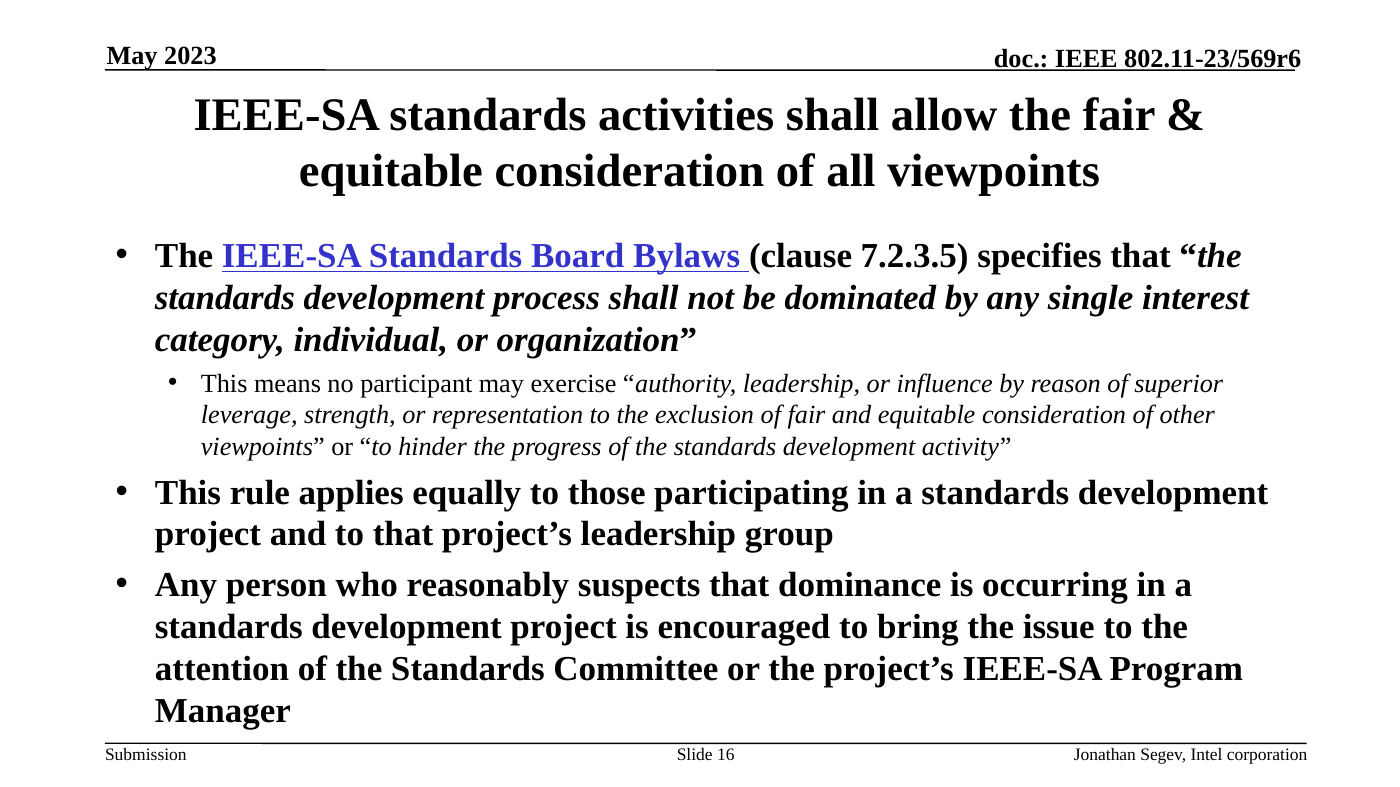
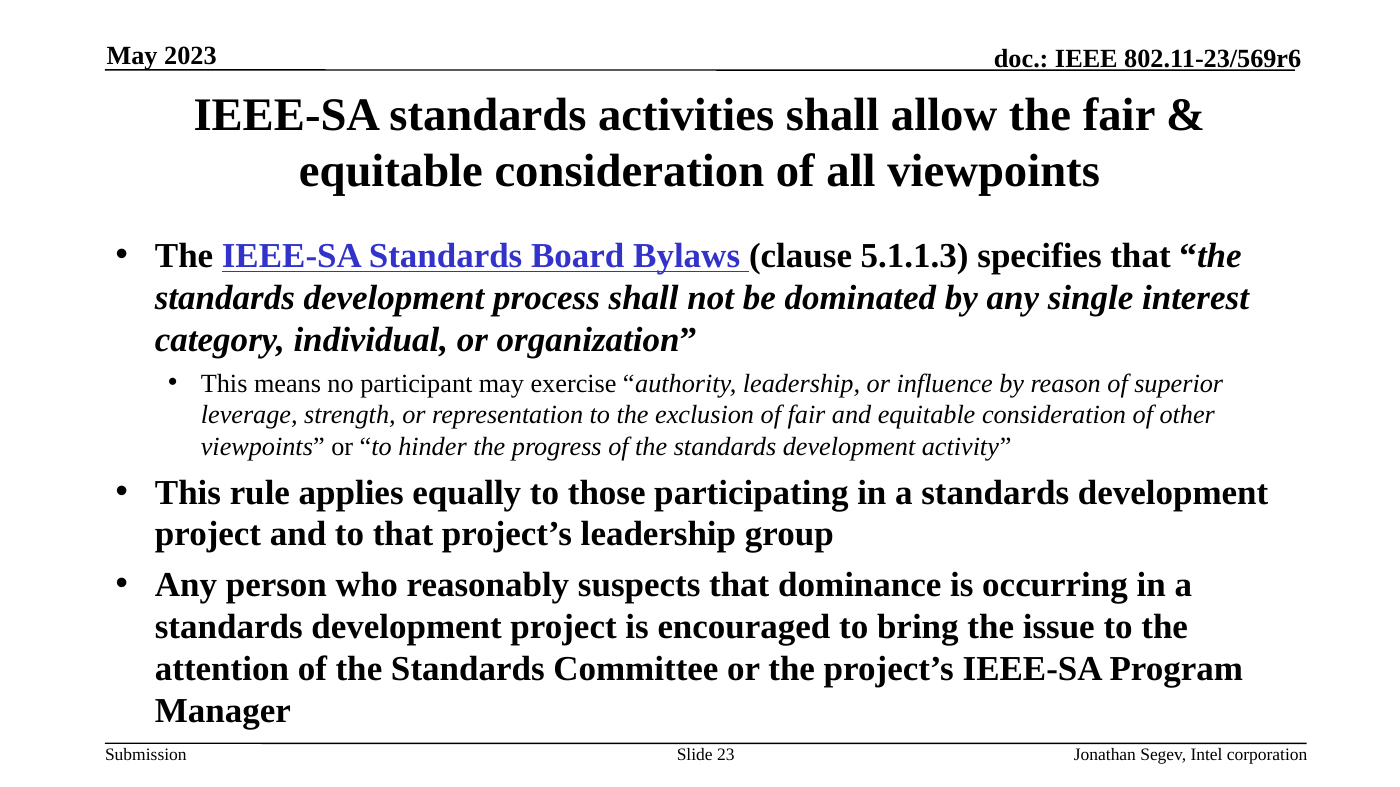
7.2.3.5: 7.2.3.5 -> 5.1.1.3
16: 16 -> 23
